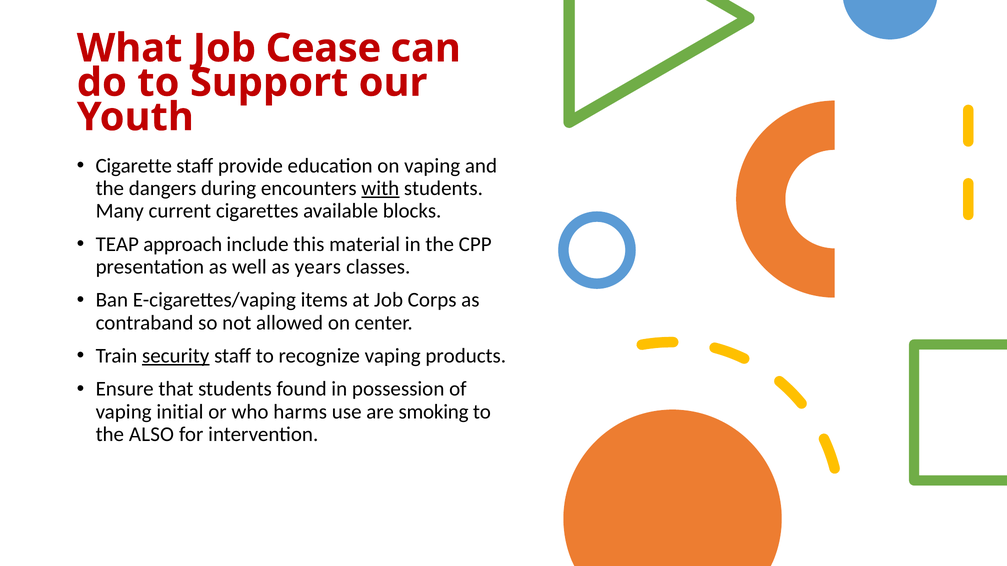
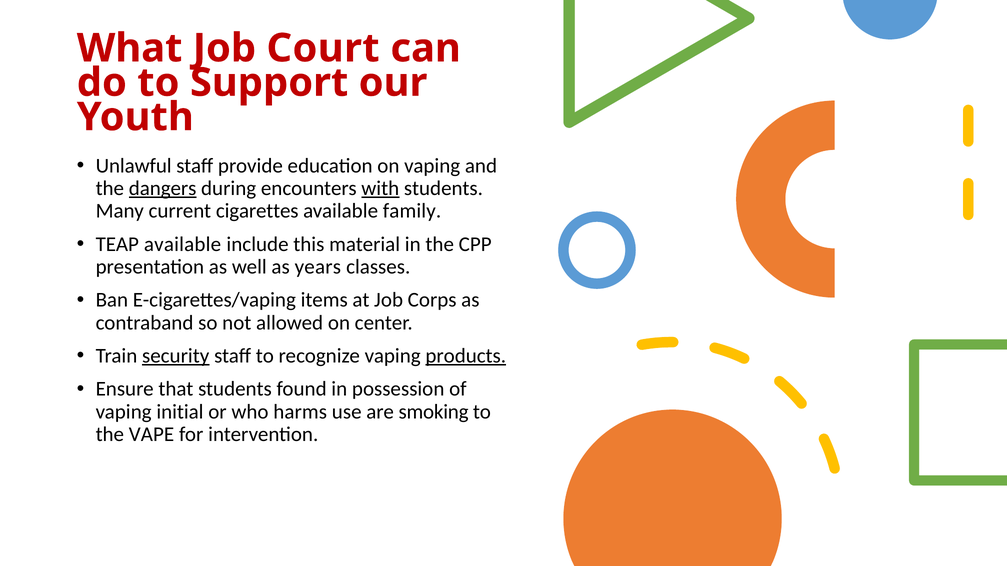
Cease: Cease -> Court
Cigarette: Cigarette -> Unlawful
dangers underline: none -> present
blocks: blocks -> family
TEAP approach: approach -> available
products underline: none -> present
ALSO: ALSO -> VAPE
